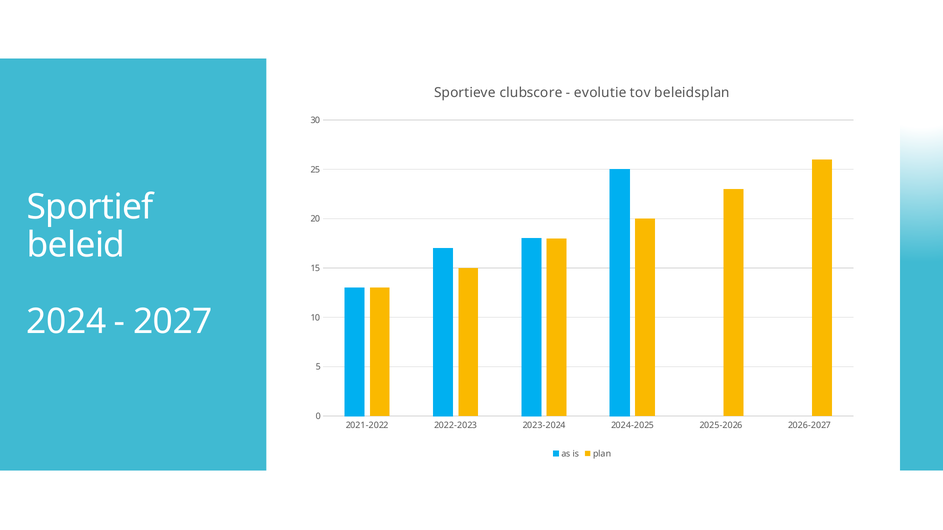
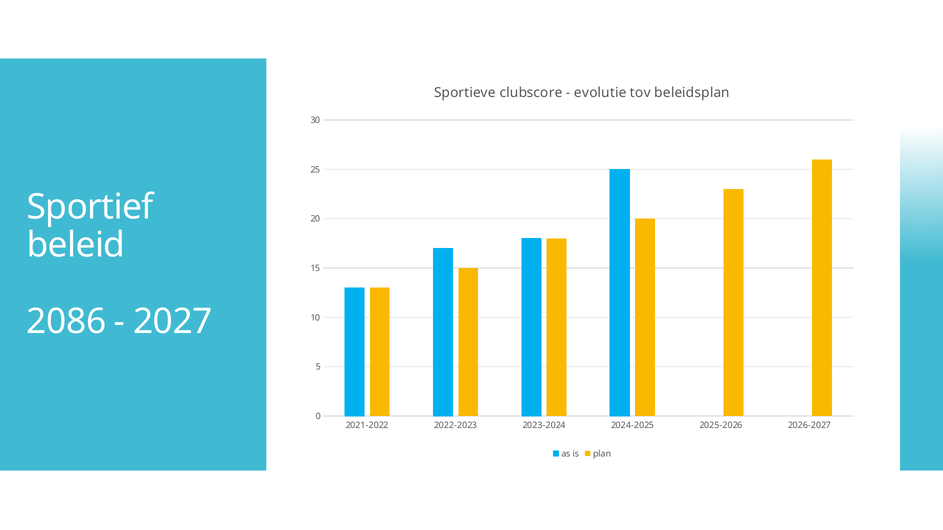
2024: 2024 -> 2086
